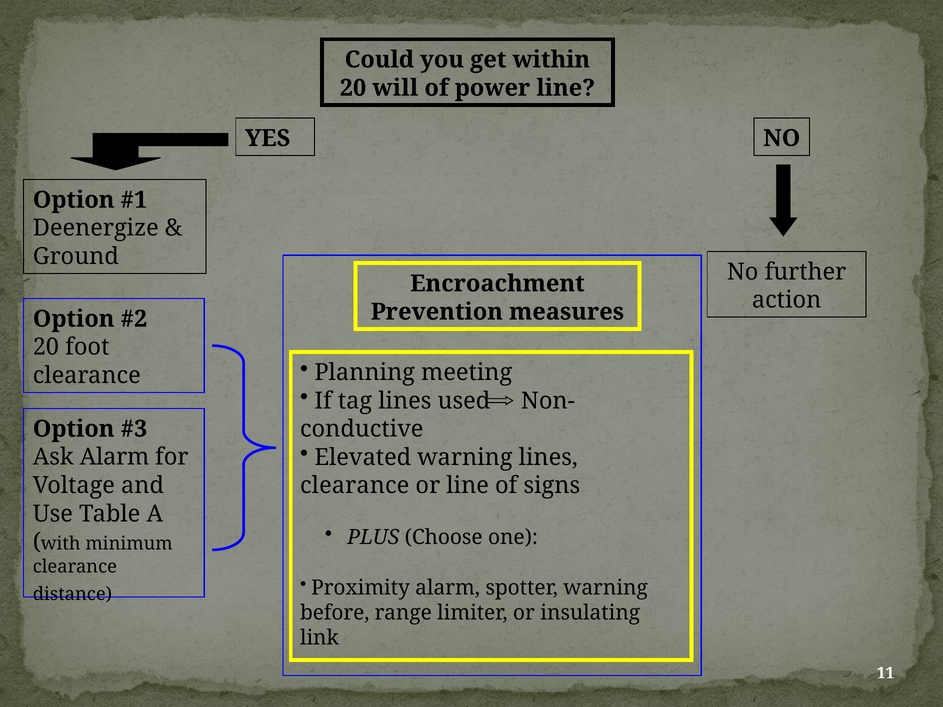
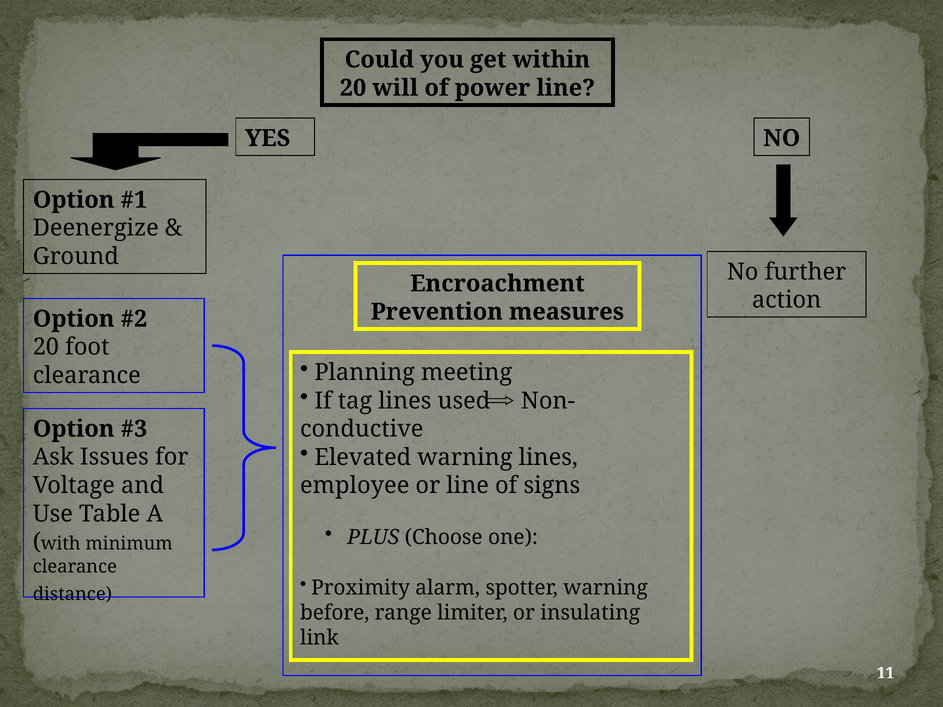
Ask Alarm: Alarm -> Issues
clearance at (355, 486): clearance -> employee
